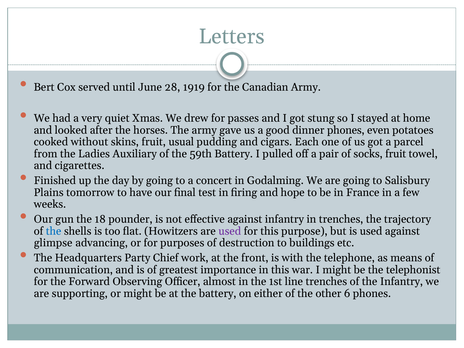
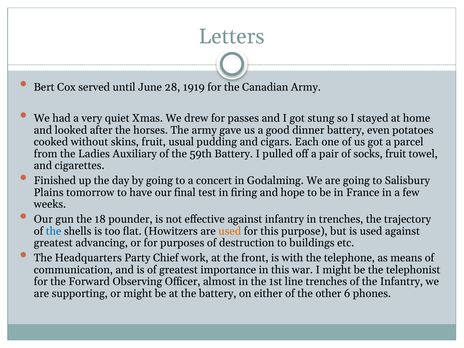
dinner phones: phones -> battery
used at (230, 231) colour: purple -> orange
glimpse at (53, 243): glimpse -> greatest
